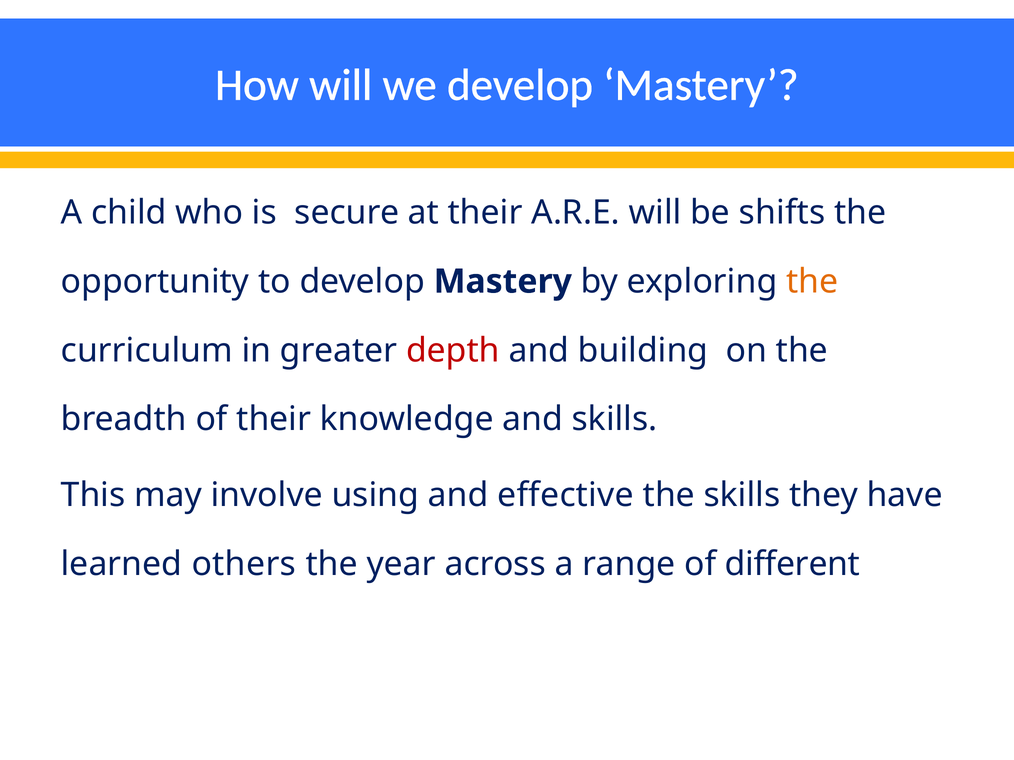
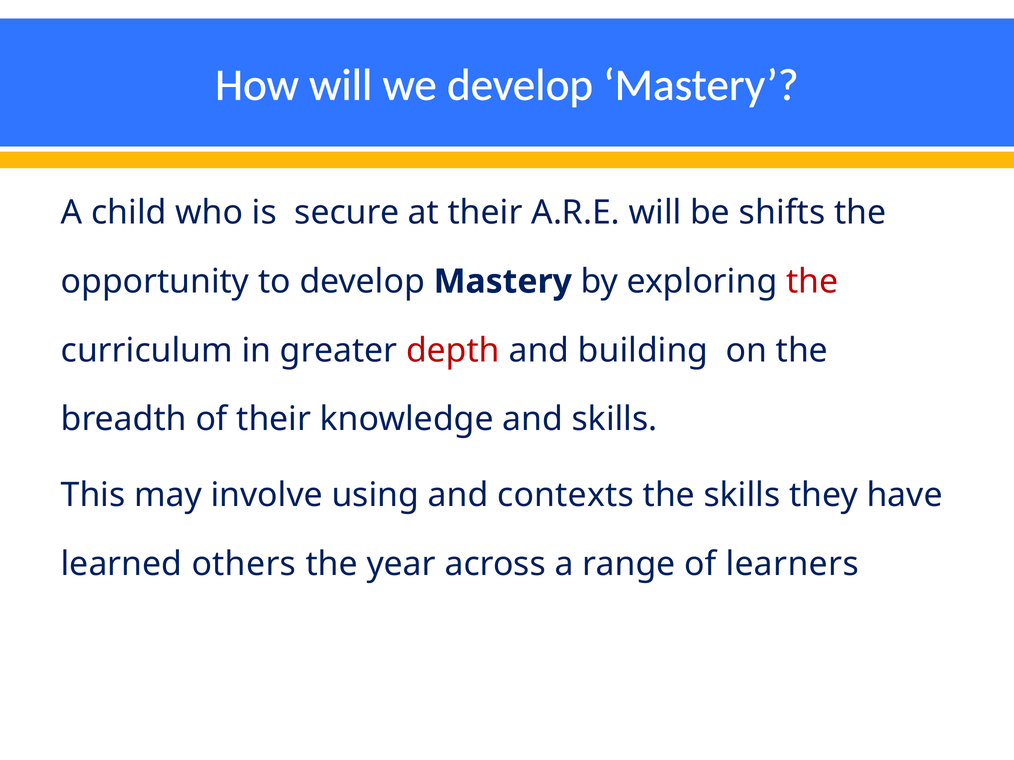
the at (812, 282) colour: orange -> red
effective: effective -> contexts
different: different -> learners
